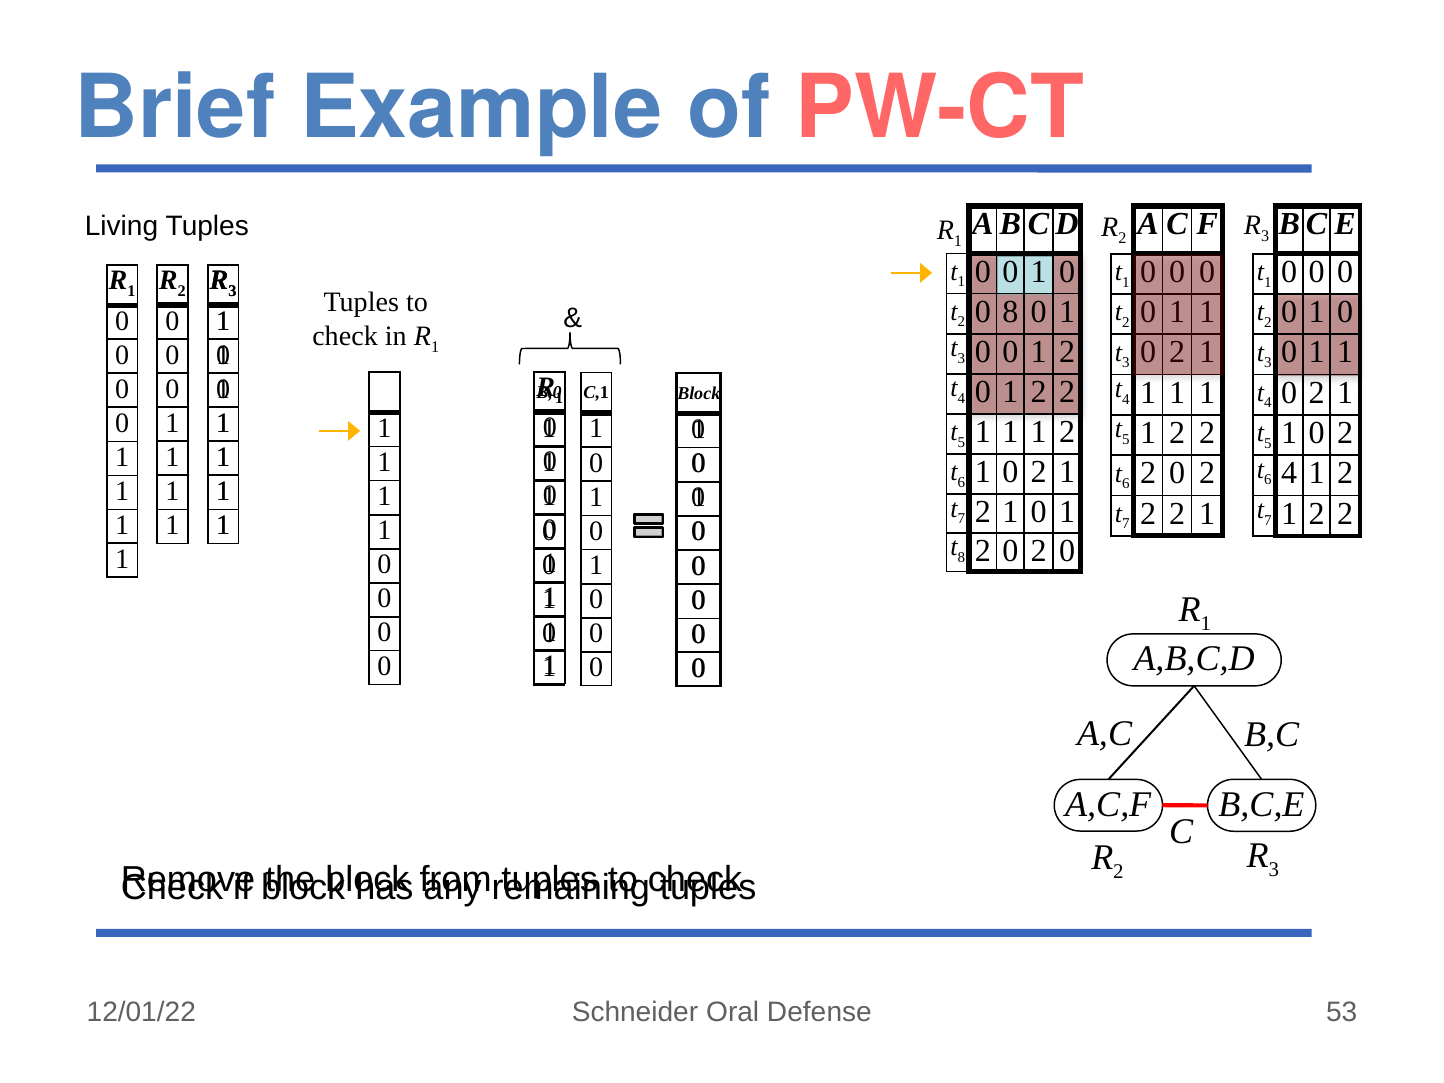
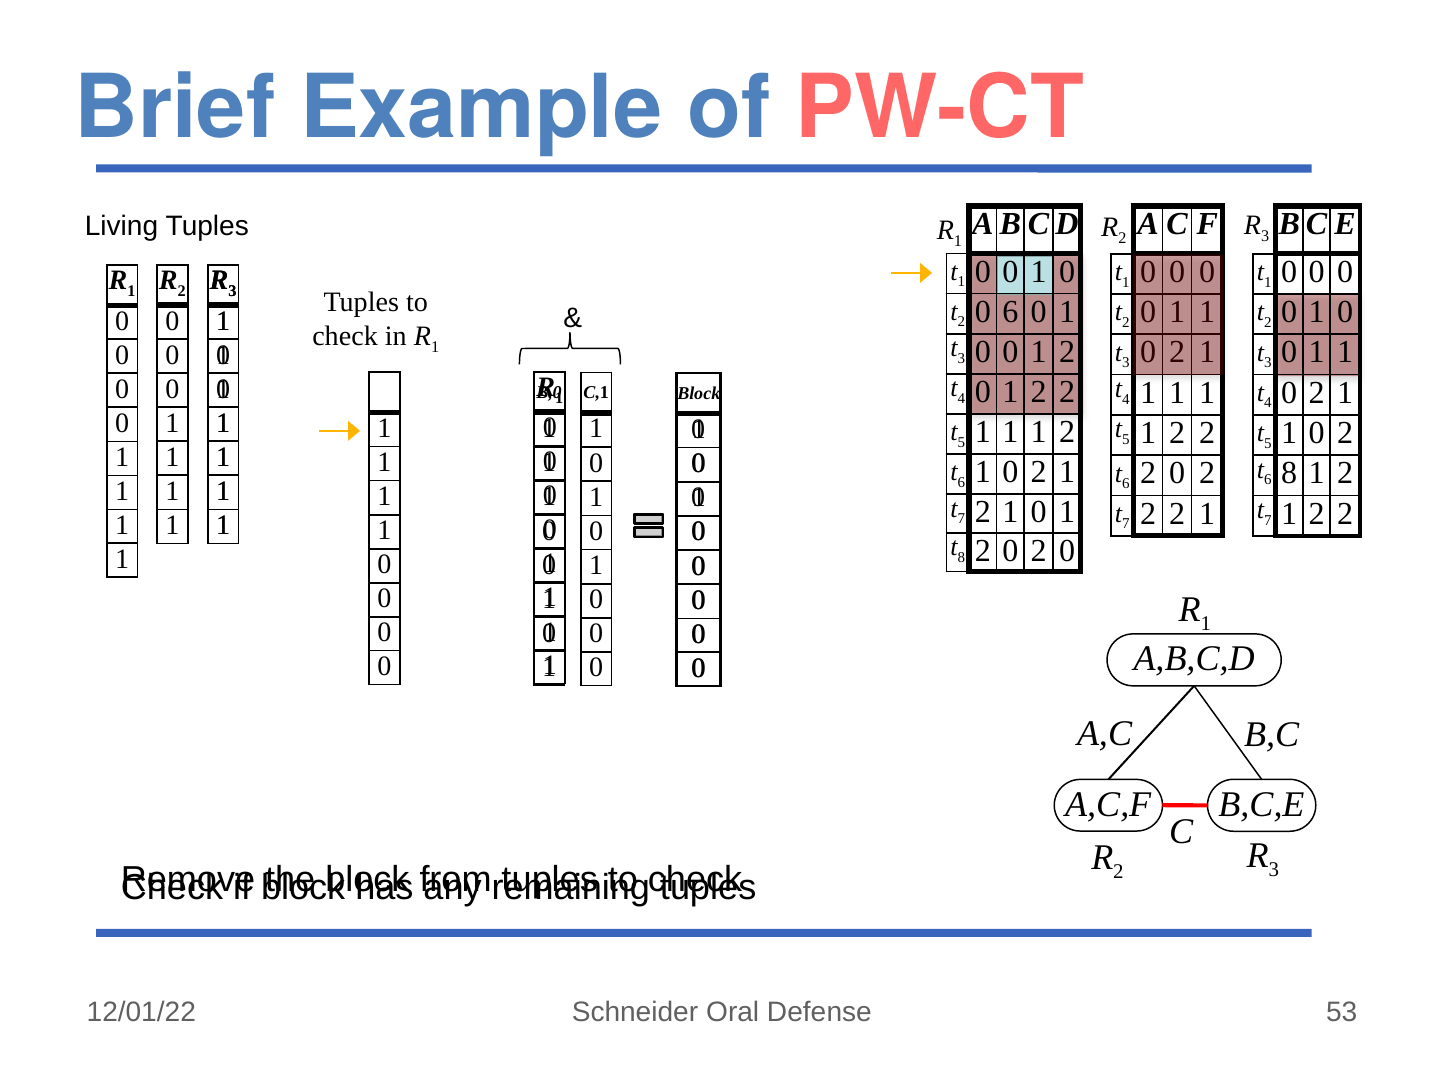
0 8: 8 -> 6
4 at (1289, 473): 4 -> 8
